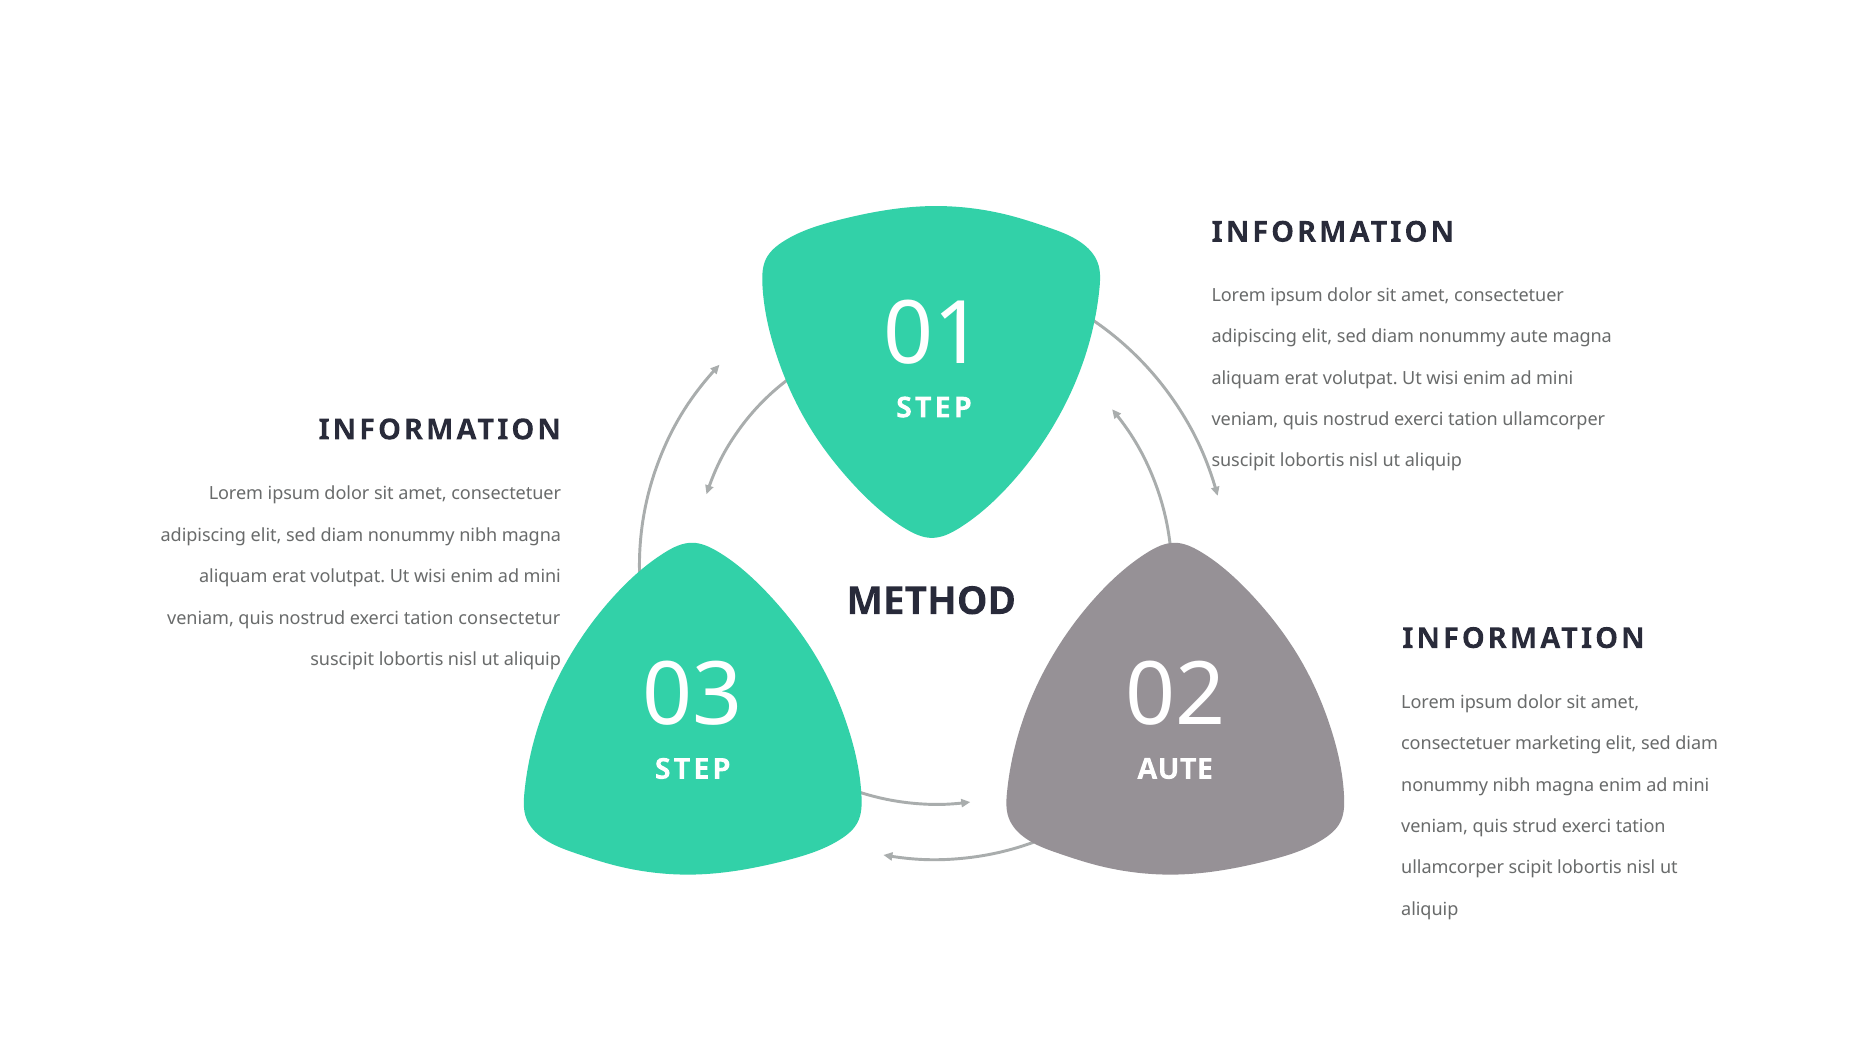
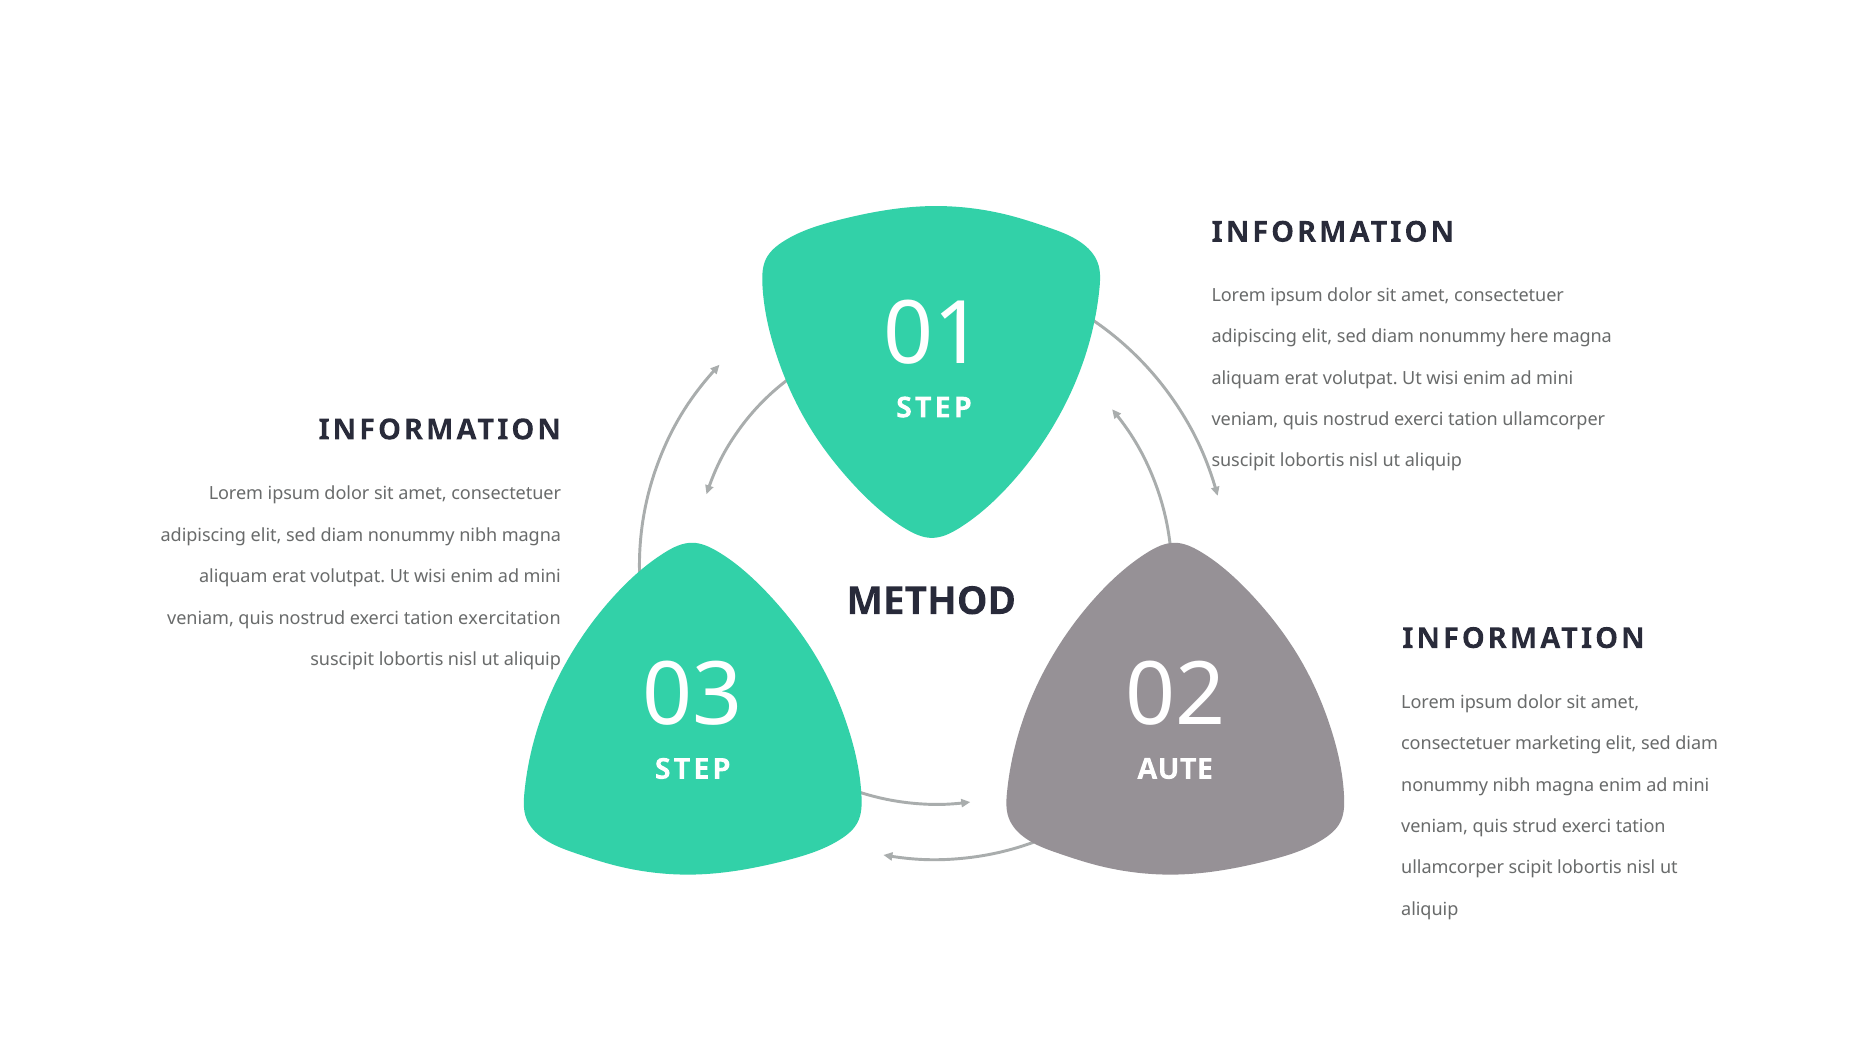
nonummy aute: aute -> here
consectetur: consectetur -> exercitation
